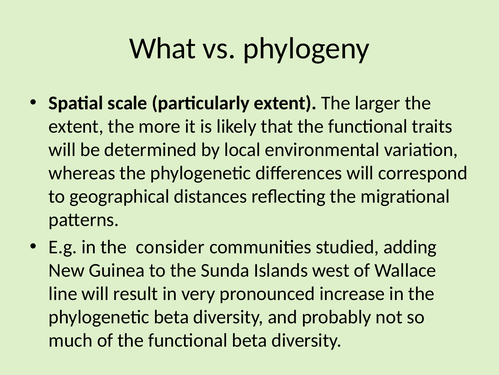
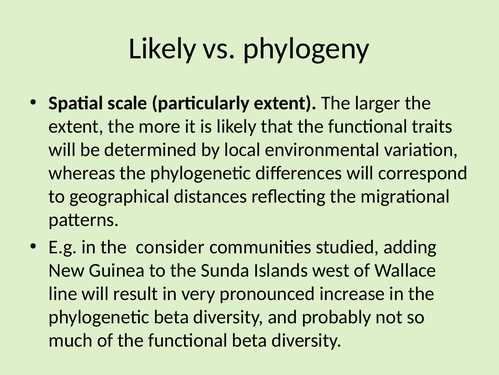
What at (163, 48): What -> Likely
